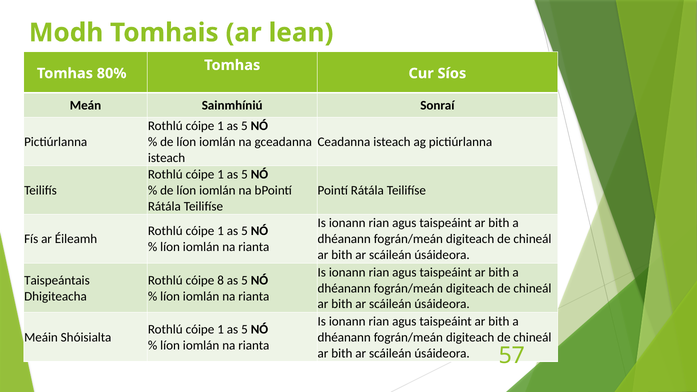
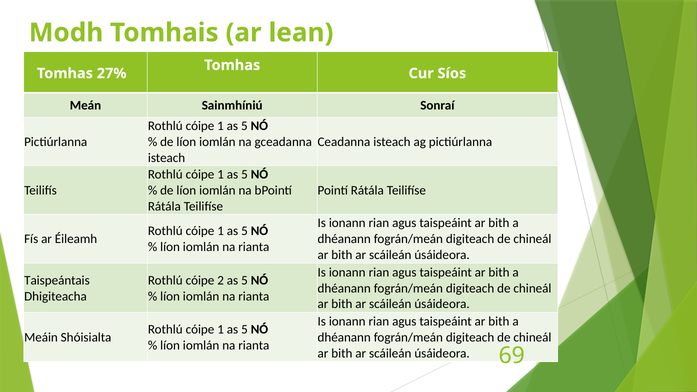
80%: 80% -> 27%
8: 8 -> 2
57: 57 -> 69
